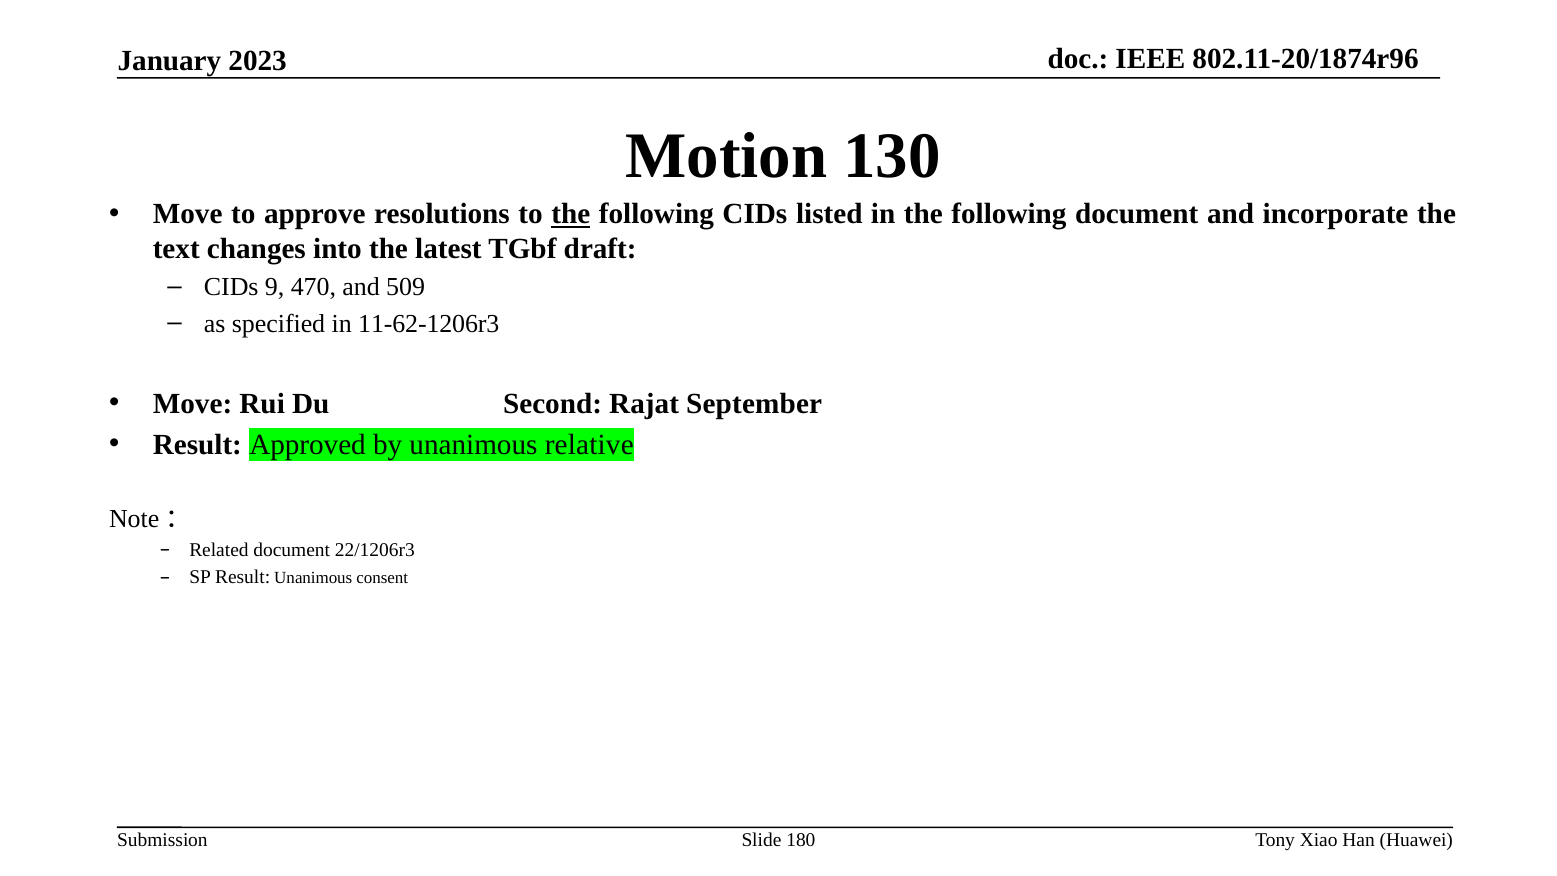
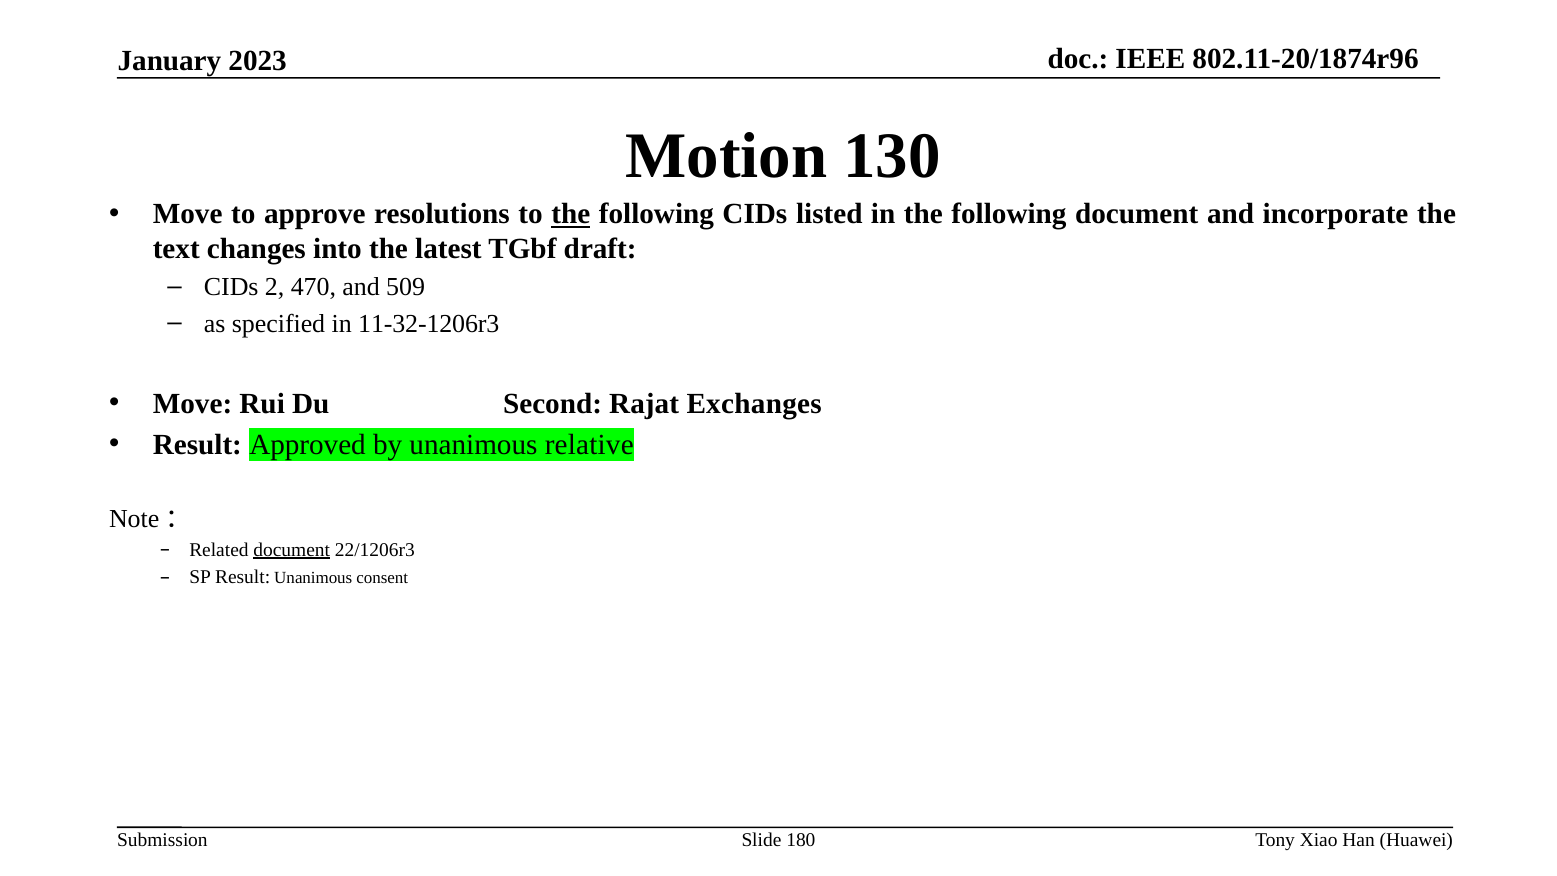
9: 9 -> 2
11-62-1206r3: 11-62-1206r3 -> 11-32-1206r3
September: September -> Exchanges
document at (292, 550) underline: none -> present
